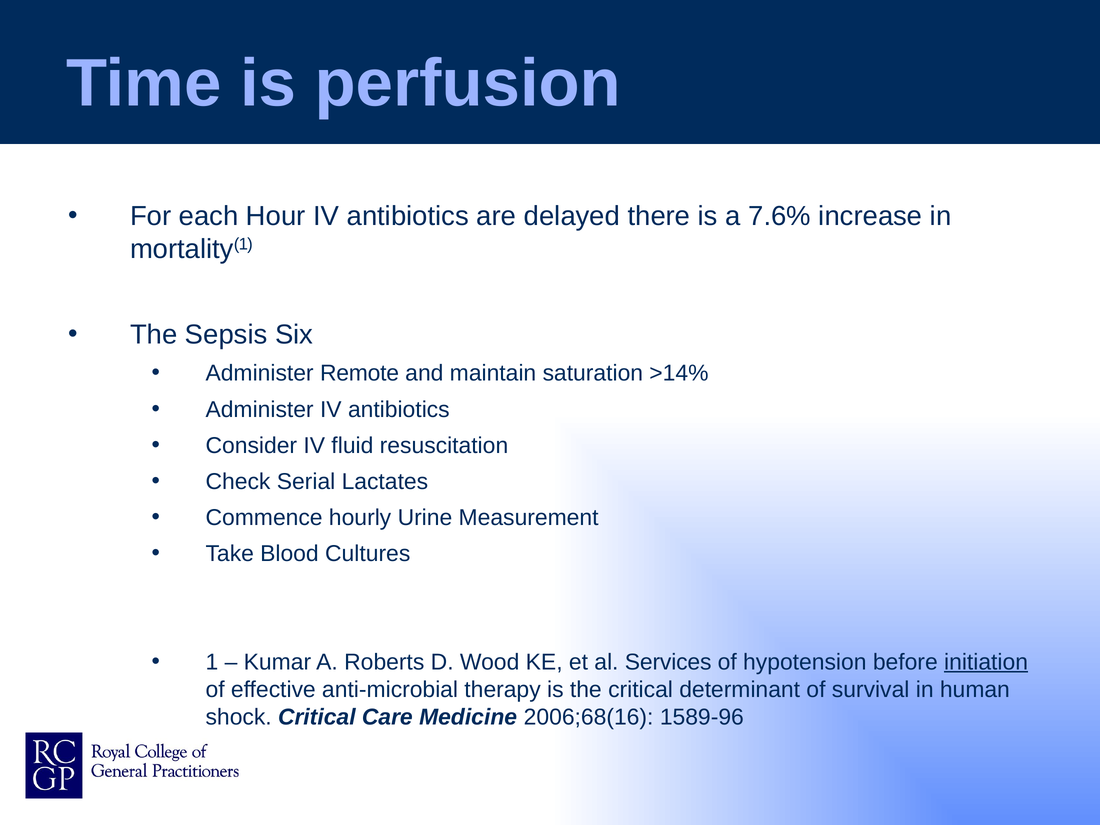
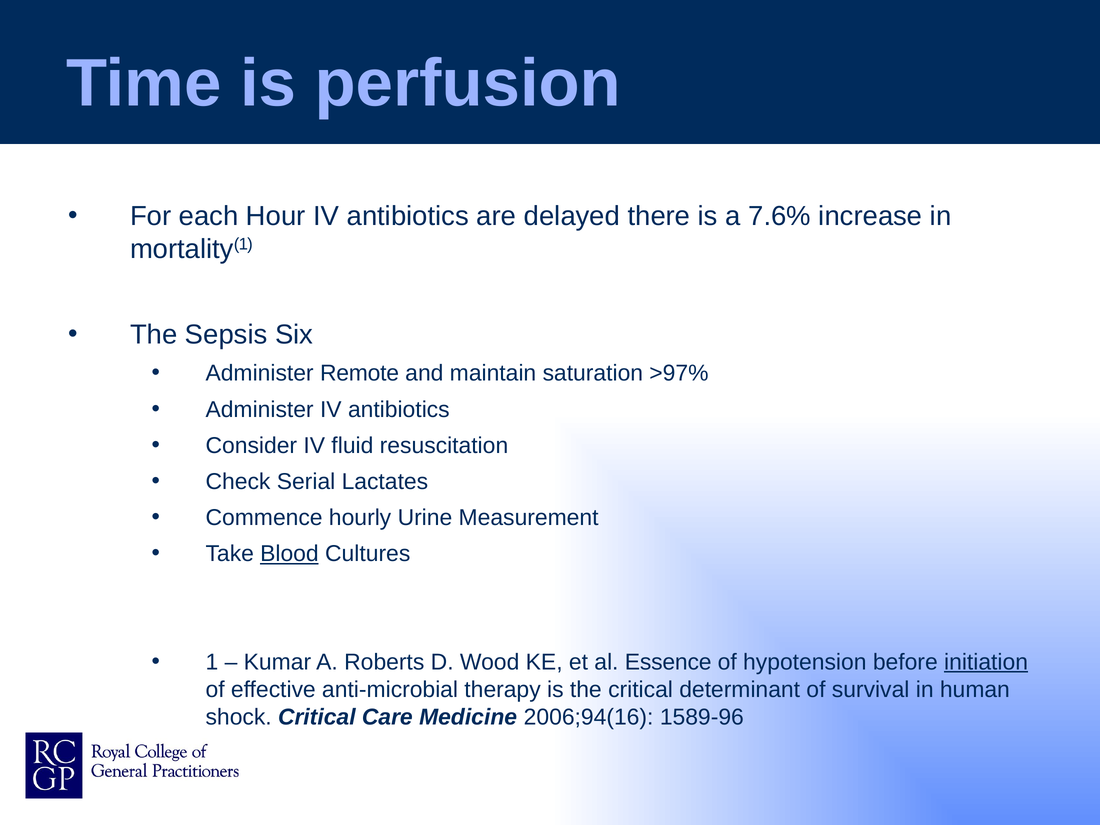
>14%: >14% -> >97%
Blood underline: none -> present
Services: Services -> Essence
2006;68(16: 2006;68(16 -> 2006;94(16
